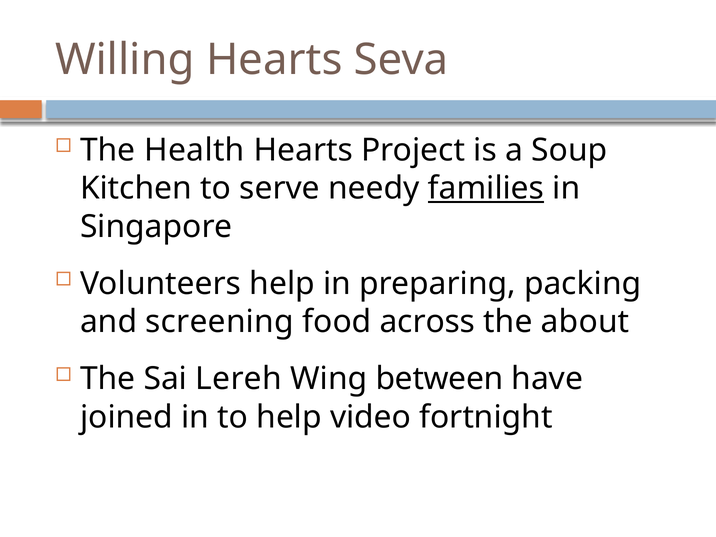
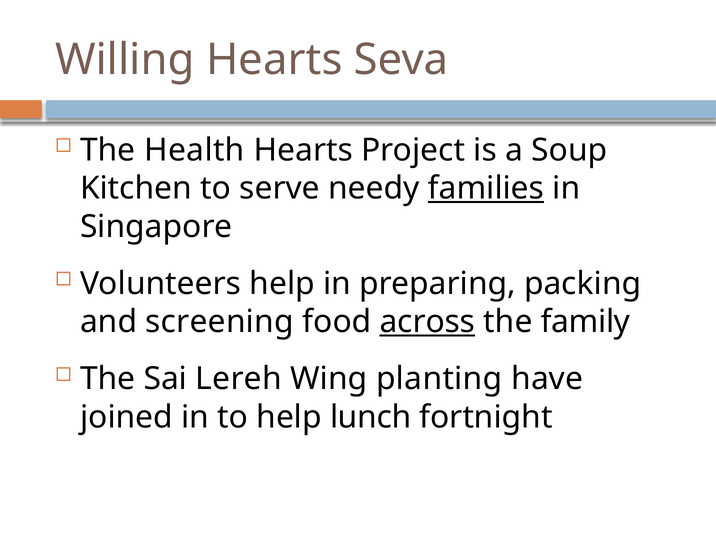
across underline: none -> present
about: about -> family
between: between -> planting
video: video -> lunch
